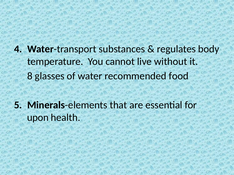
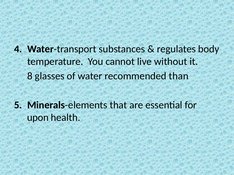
food: food -> than
